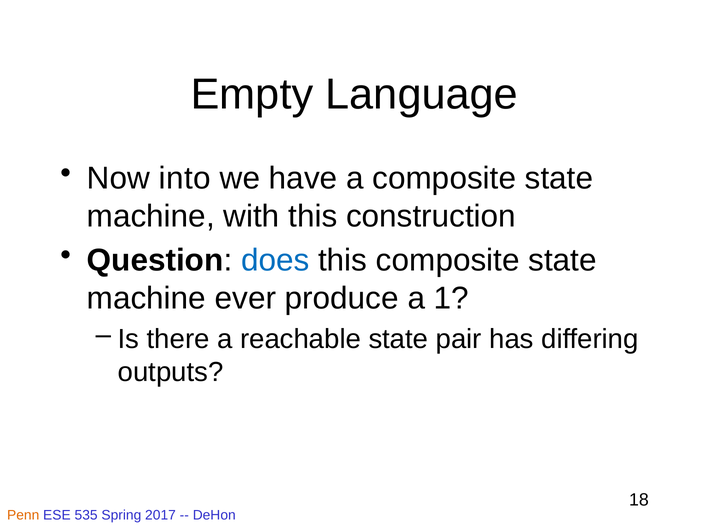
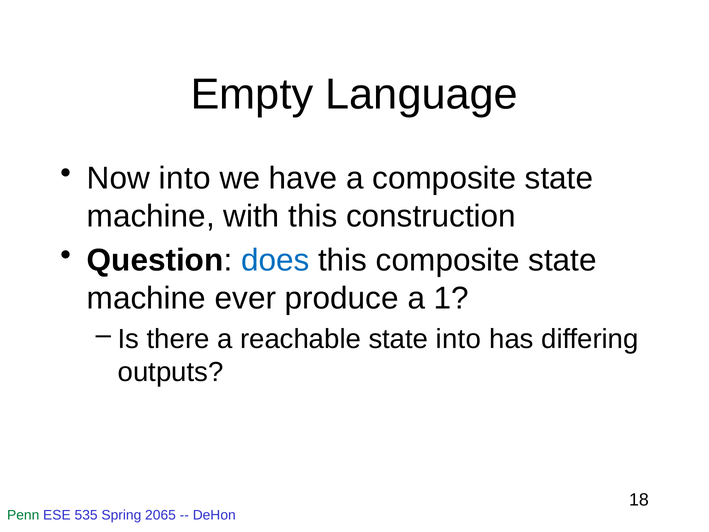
state pair: pair -> into
Penn colour: orange -> green
2017: 2017 -> 2065
